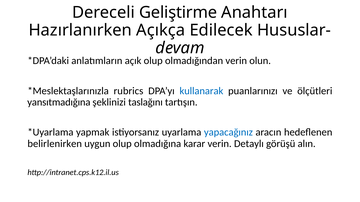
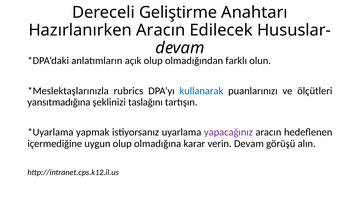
Hazırlanırken Açıkça: Açıkça -> Aracın
olmadığından verin: verin -> farklı
yapacağınız colour: blue -> purple
belirlenirken: belirlenirken -> içermediğine
verin Detaylı: Detaylı -> Devam
